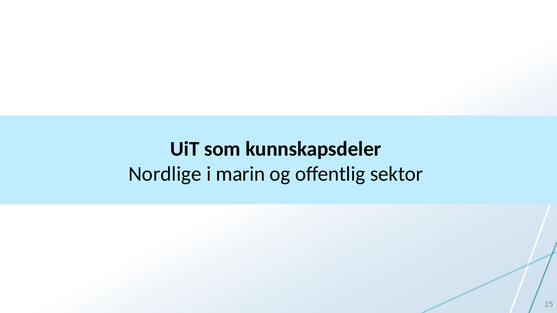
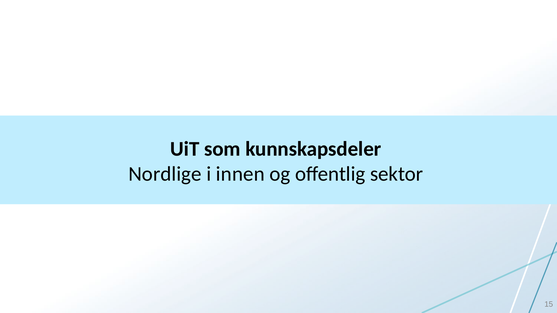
marin: marin -> innen
